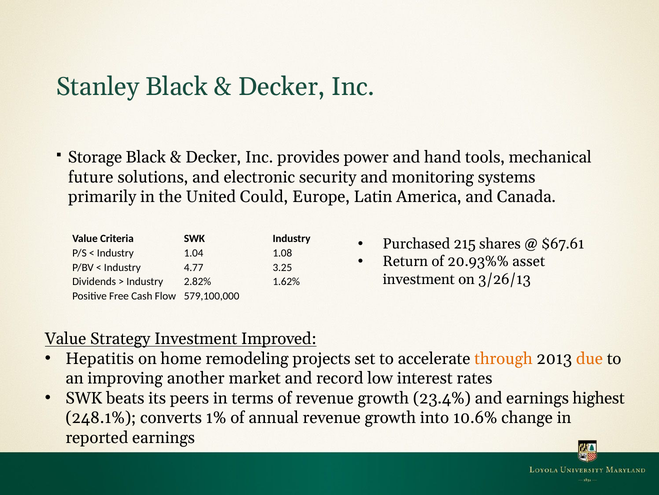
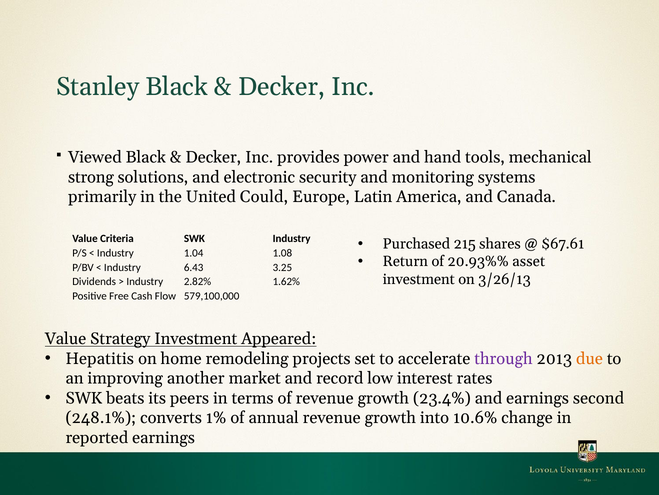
Storage: Storage -> Viewed
future: future -> strong
4.77: 4.77 -> 6.43
Improved: Improved -> Appeared
through colour: orange -> purple
highest: highest -> second
